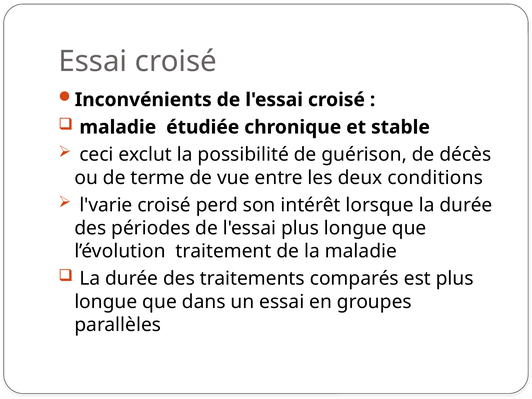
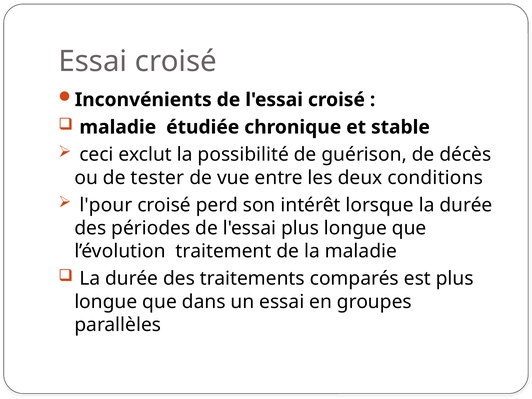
terme: terme -> tester
l'varie: l'varie -> l'pour
